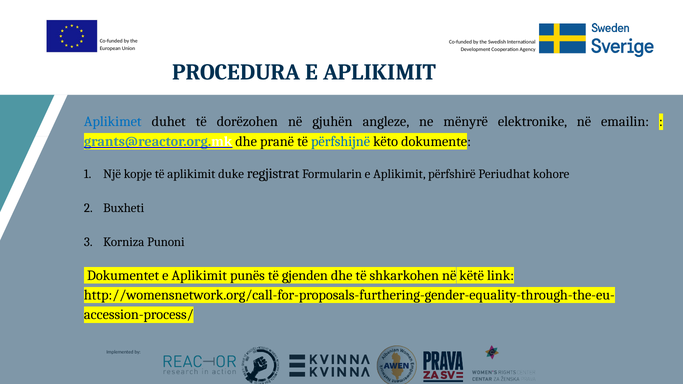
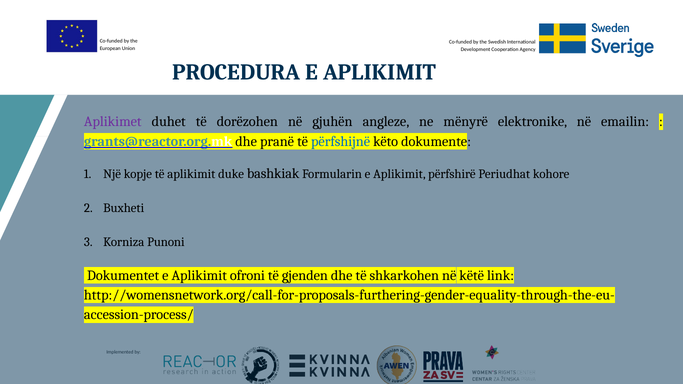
Aplikimet colour: blue -> purple
regjistrat: regjistrat -> bashkiak
punës: punës -> ofroni
